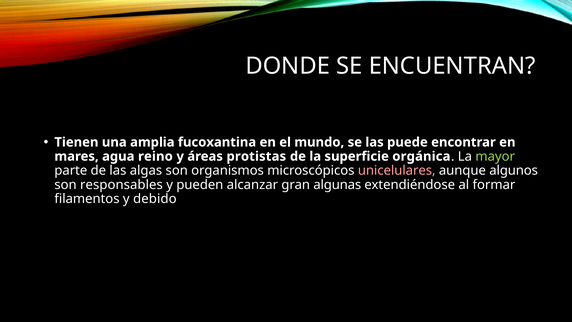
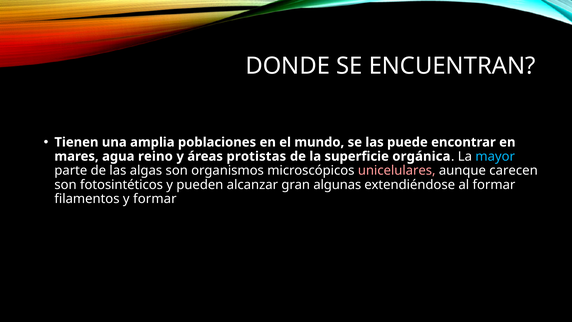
fucoxantina: fucoxantina -> poblaciones
mayor colour: light green -> light blue
algunos: algunos -> carecen
responsables: responsables -> fotosintéticos
y debido: debido -> formar
